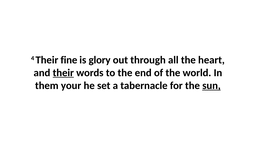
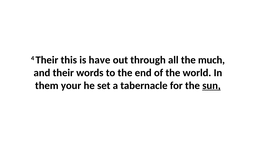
fine: fine -> this
glory: glory -> have
heart: heart -> much
their at (63, 73) underline: present -> none
